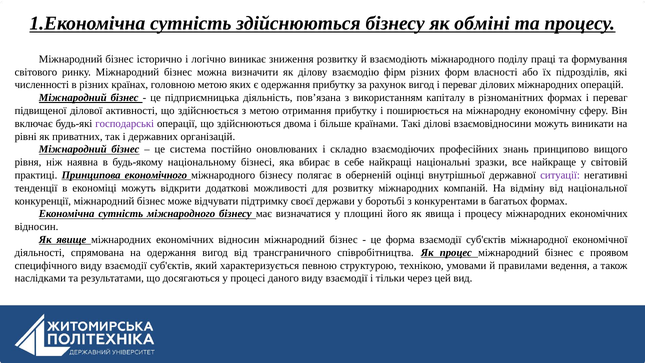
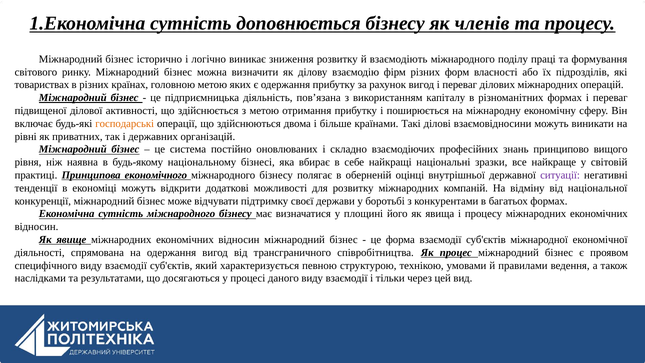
сутність здійснюються: здійснюються -> доповнюється
обміні: обміні -> членів
численності: численності -> товариствах
господарські colour: purple -> orange
